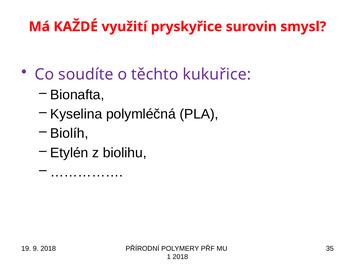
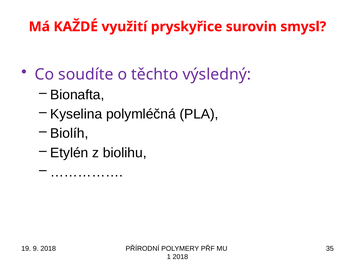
kukuřice: kukuřice -> výsledný
